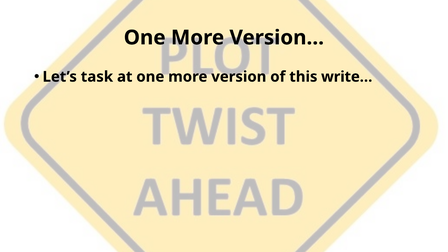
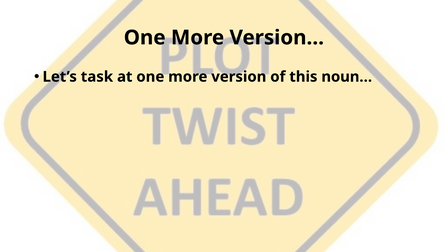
write…: write… -> noun…
